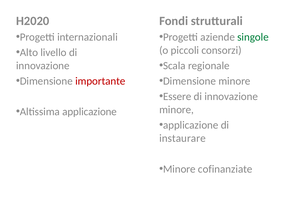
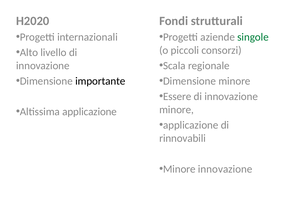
importante colour: red -> black
instaurare: instaurare -> rinnovabili
Minore cofinanziate: cofinanziate -> innovazione
